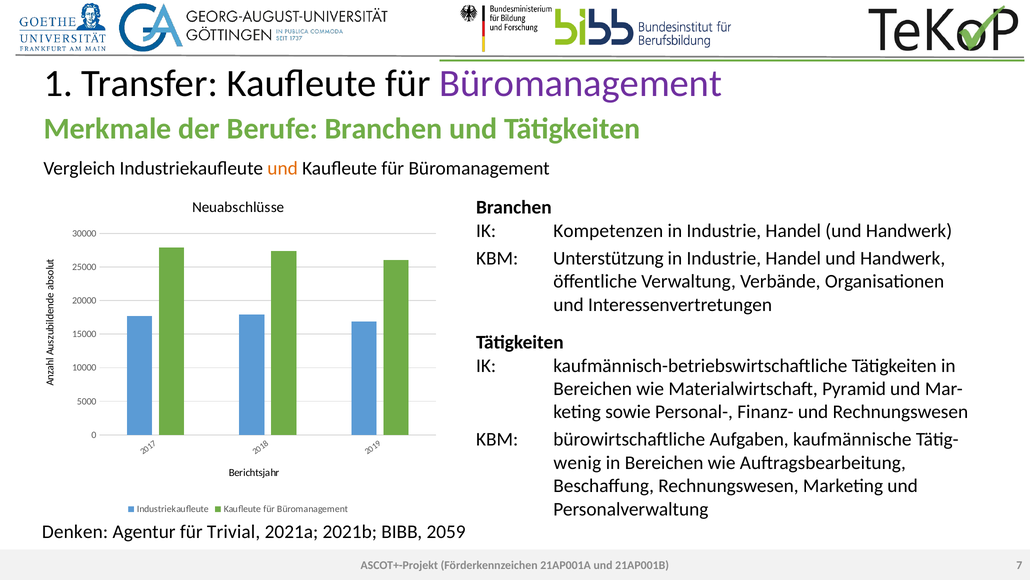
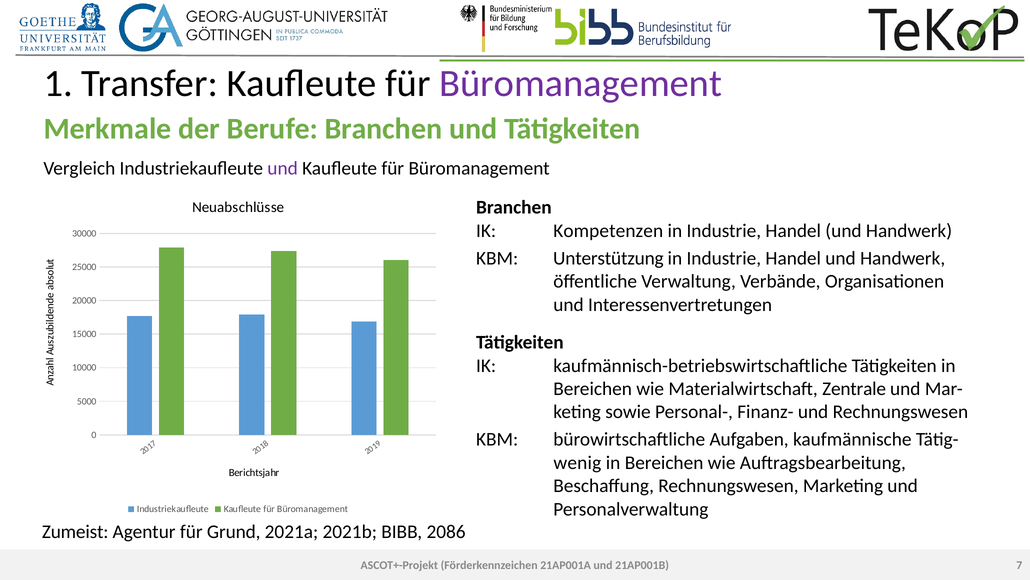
und at (283, 168) colour: orange -> purple
Pyramid: Pyramid -> Zentrale
Denken: Denken -> Zumeist
Trivial: Trivial -> Grund
2059: 2059 -> 2086
